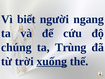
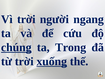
Vì biết: biết -> trời
chúng underline: none -> present
Trùng: Trùng -> Trong
